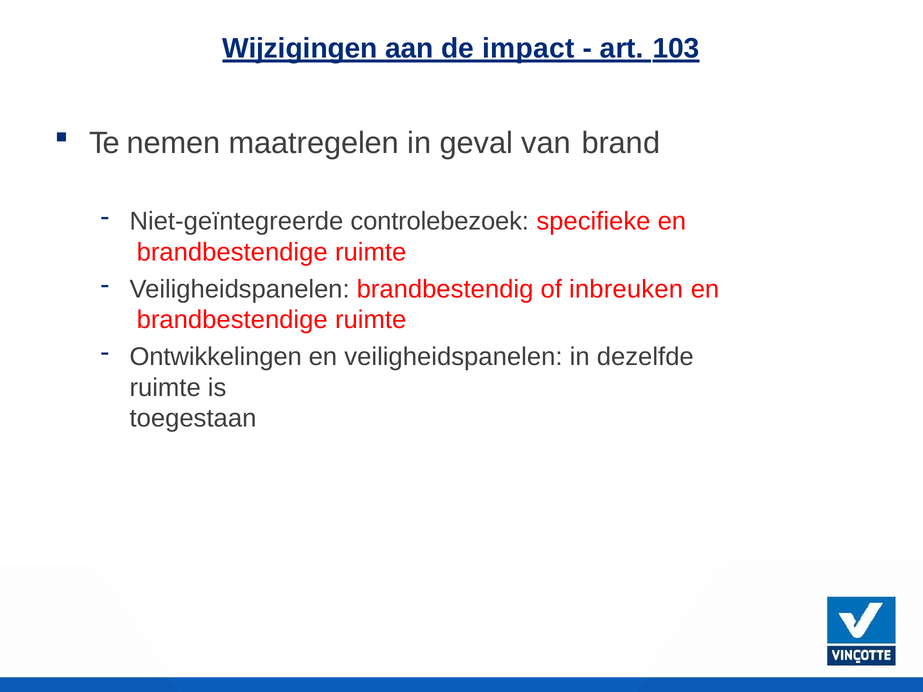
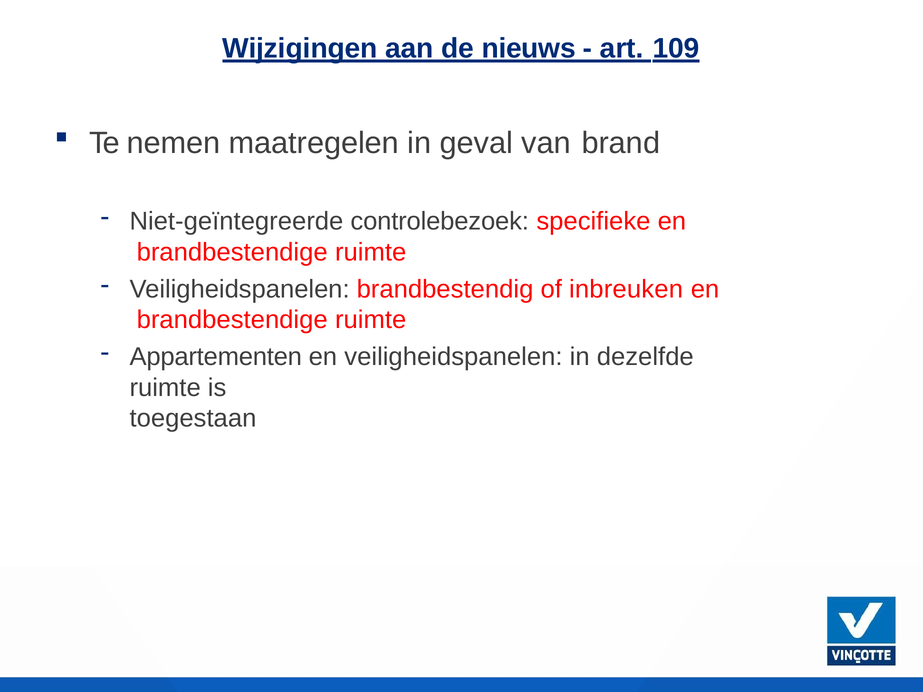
impact: impact -> nieuws
103: 103 -> 109
Ontwikkelingen: Ontwikkelingen -> Appartementen
